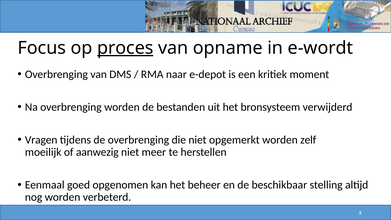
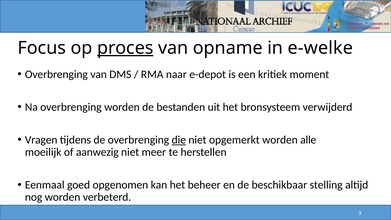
e-wordt: e-wordt -> e-welke
die underline: none -> present
zelf: zelf -> alle
